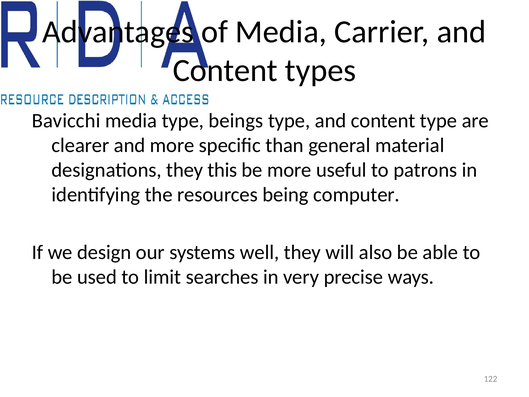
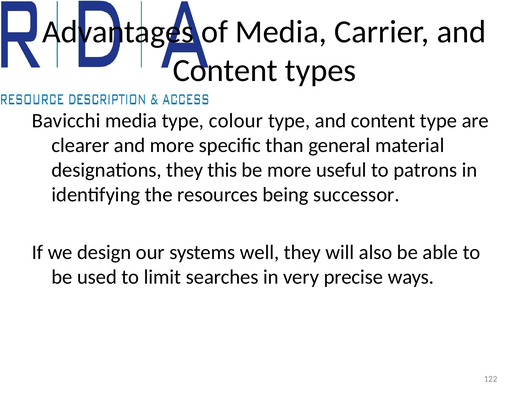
beings: beings -> colour
computer: computer -> successor
